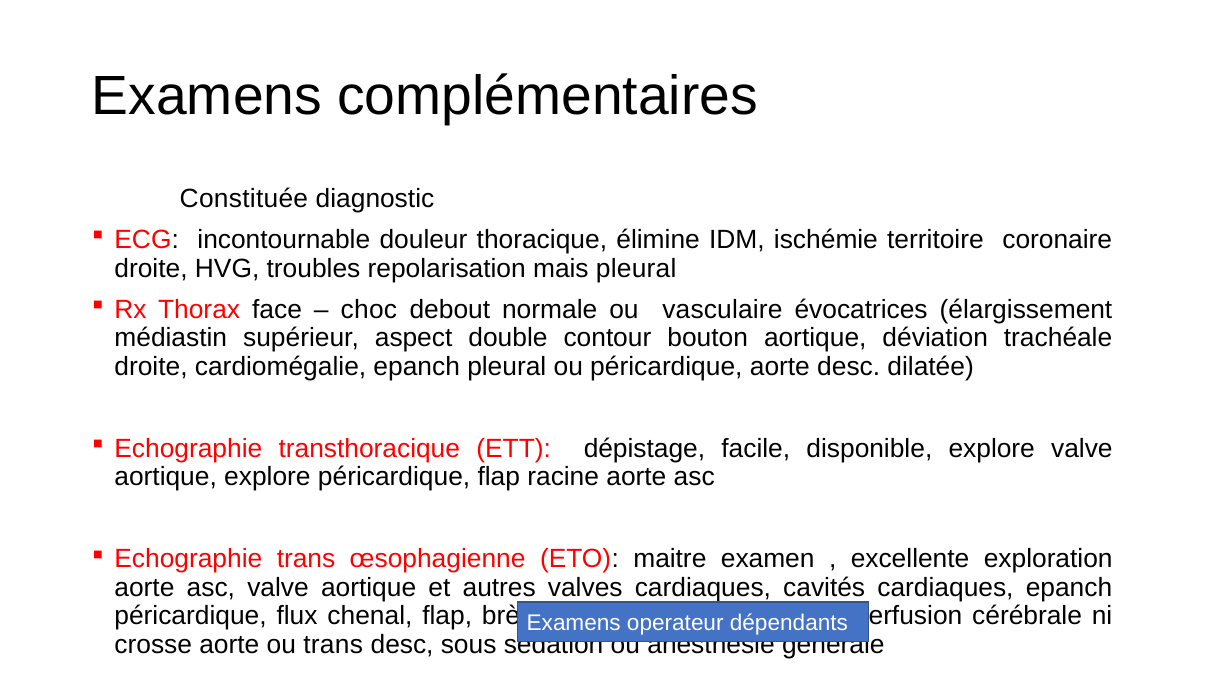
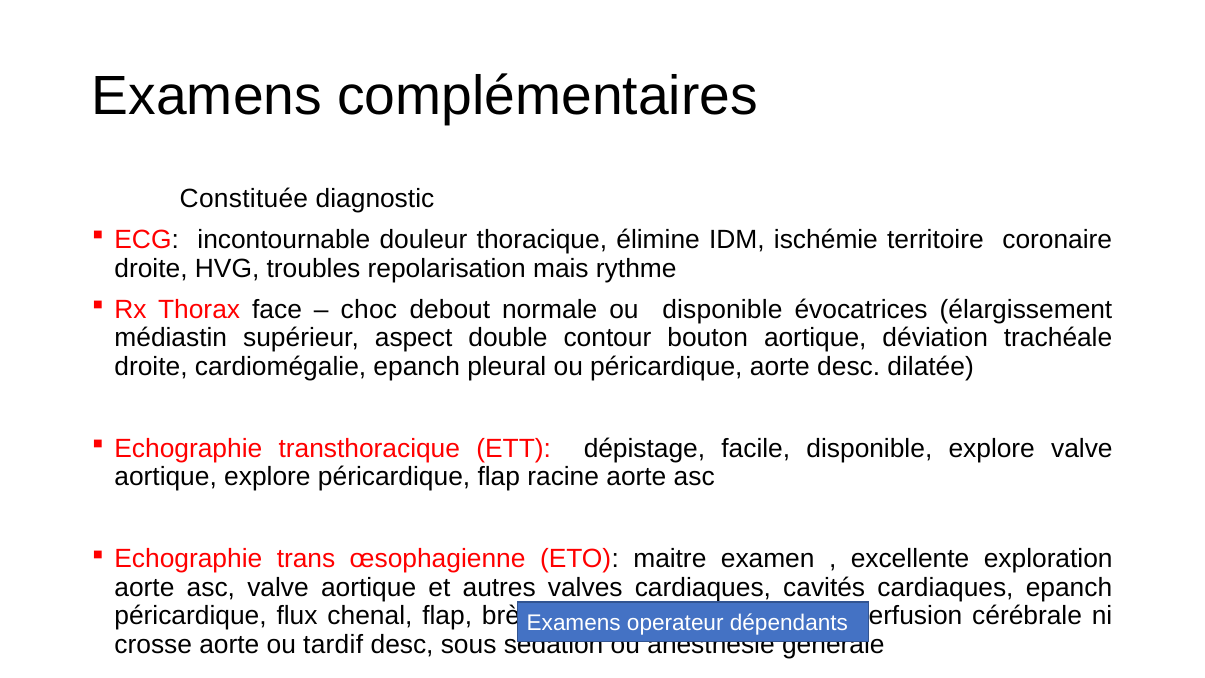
mais pleural: pleural -> rythme
ou vasculaire: vasculaire -> disponible
ou trans: trans -> tardif
